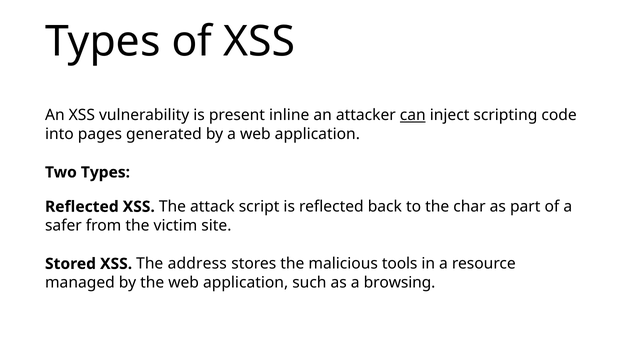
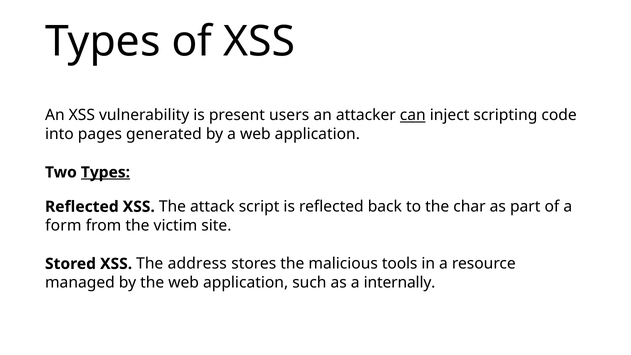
inline: inline -> users
Types at (105, 172) underline: none -> present
safer: safer -> form
browsing: browsing -> internally
